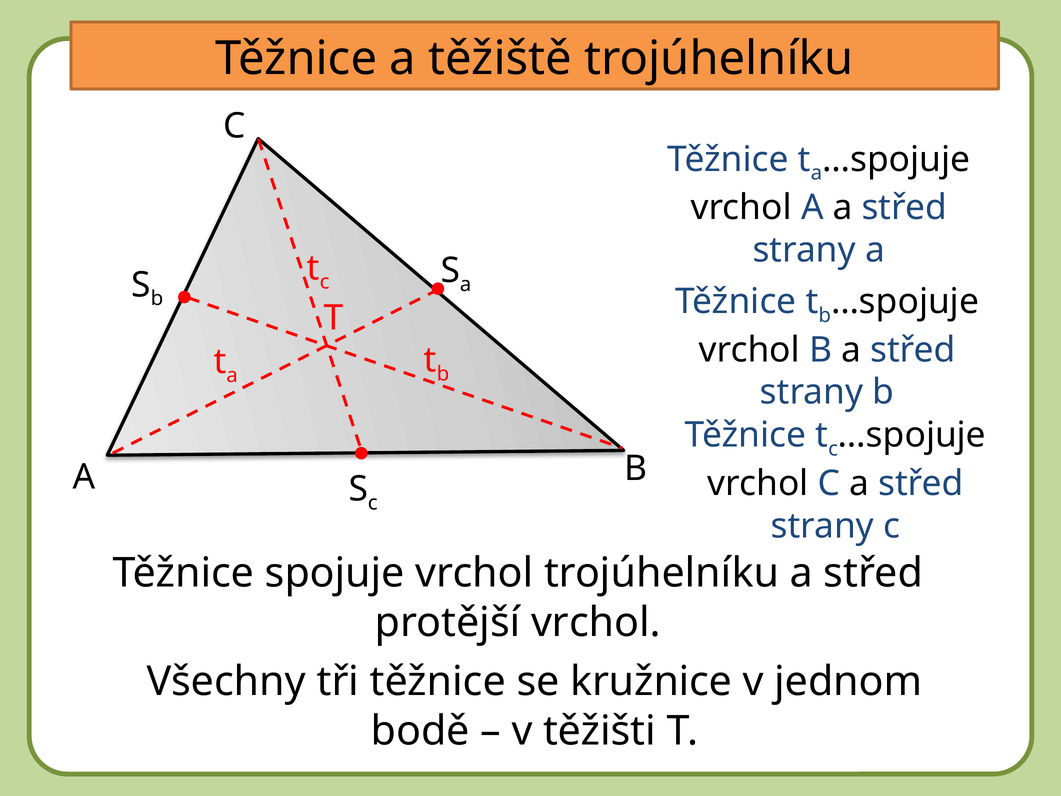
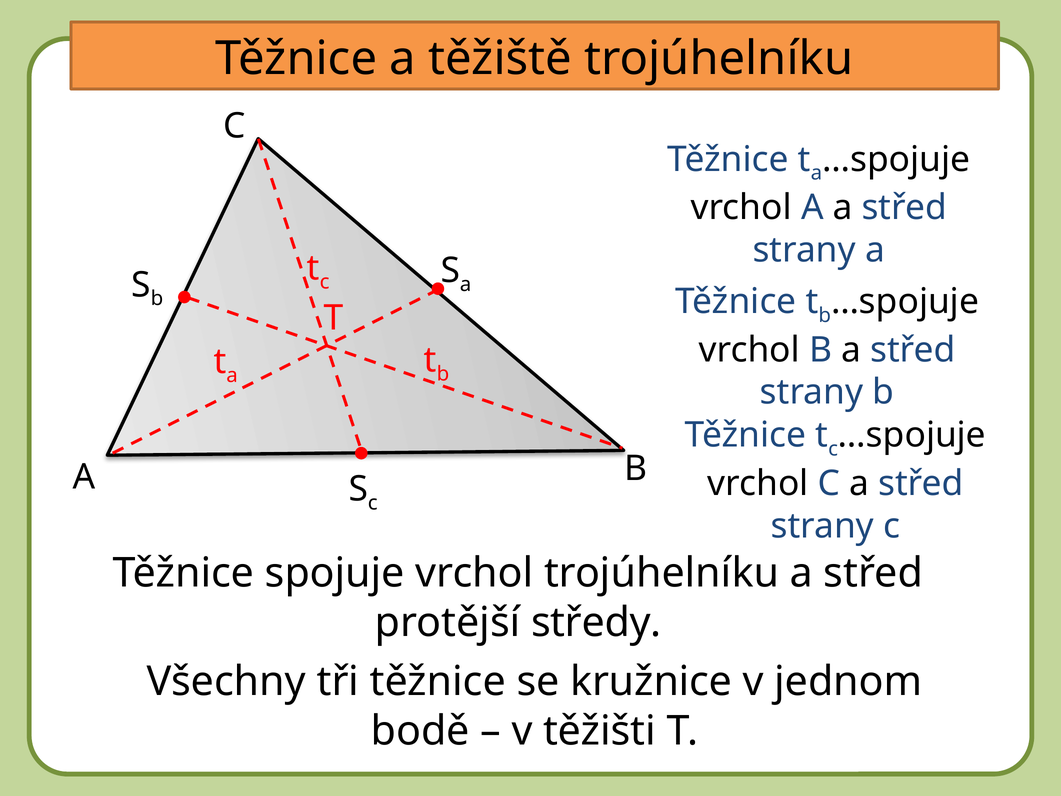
protější vrchol: vrchol -> středy
